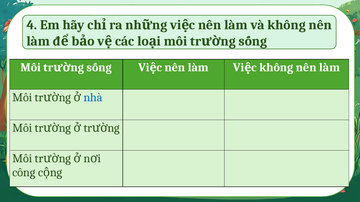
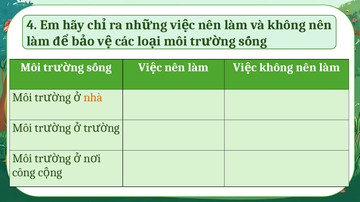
nhà colour: blue -> orange
